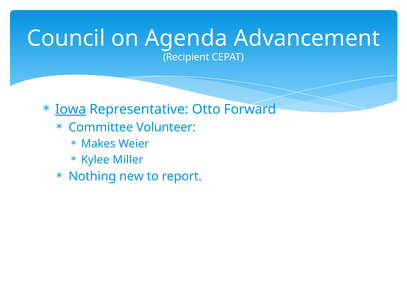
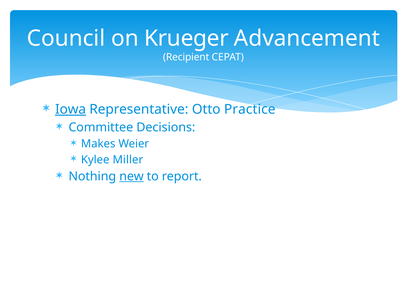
Agenda: Agenda -> Krueger
Forward: Forward -> Practice
Volunteer: Volunteer -> Decisions
new underline: none -> present
